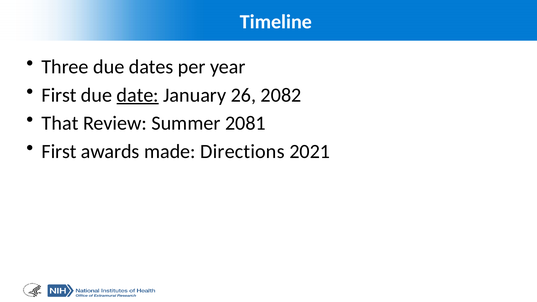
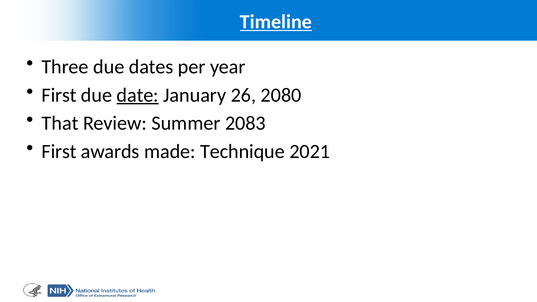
Timeline underline: none -> present
2082: 2082 -> 2080
2081: 2081 -> 2083
Directions: Directions -> Technique
